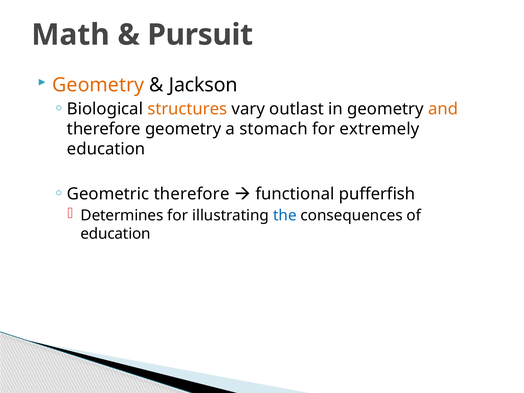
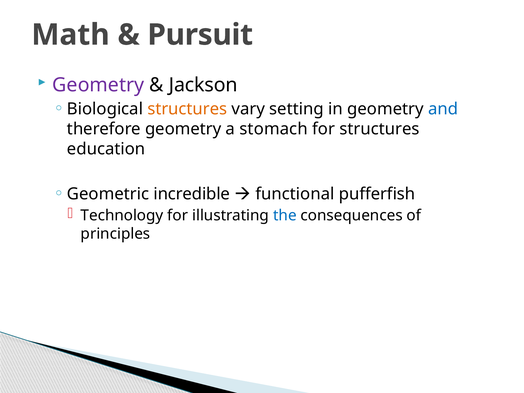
Geometry at (98, 85) colour: orange -> purple
outlast: outlast -> setting
and colour: orange -> blue
for extremely: extremely -> structures
Geometric therefore: therefore -> incredible
Determines: Determines -> Technology
education at (116, 234): education -> principles
